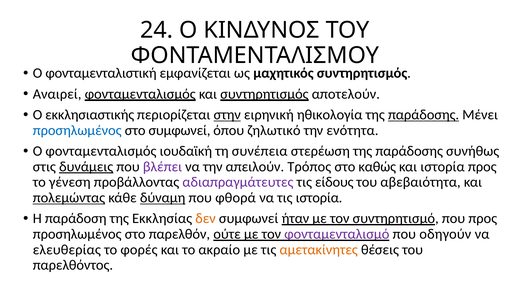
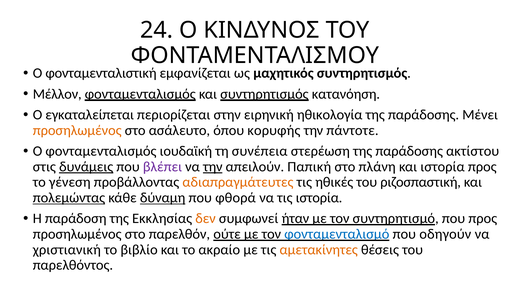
Αναιρεί: Αναιρεί -> Μέλλον
αποτελούν: αποτελούν -> κατανόηση
εκκλησιαστικής: εκκλησιαστικής -> εγκαταλείπεται
στην underline: present -> none
παράδοσης at (424, 115) underline: present -> none
προσηλωμένος at (77, 130) colour: blue -> orange
στο συμφωνεί: συμφωνεί -> ασάλευτο
ζηλωτικό: ζηλωτικό -> κορυφής
ενότητα: ενότητα -> πάντοτε
συνήθως: συνήθως -> ακτίστου
την at (213, 167) underline: none -> present
Τρόπος: Τρόπος -> Παπική
καθώς: καθώς -> πλάνη
αδιαπραγμάτευτες colour: purple -> orange
είδους: είδους -> ηθικές
αβεβαιότητα: αβεβαιότητα -> ριζοσπαστική
φονταμενταλισμό colour: purple -> blue
ελευθερίας: ελευθερίας -> χριστιανική
φορές: φορές -> βιβλίο
